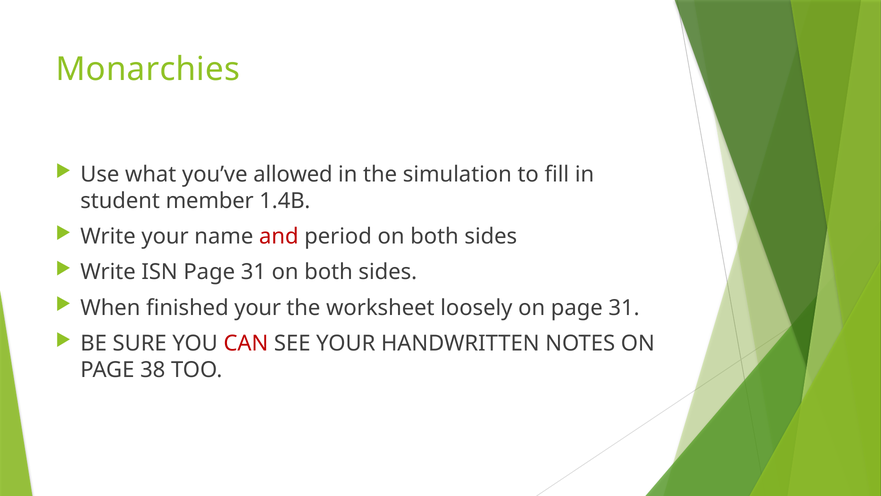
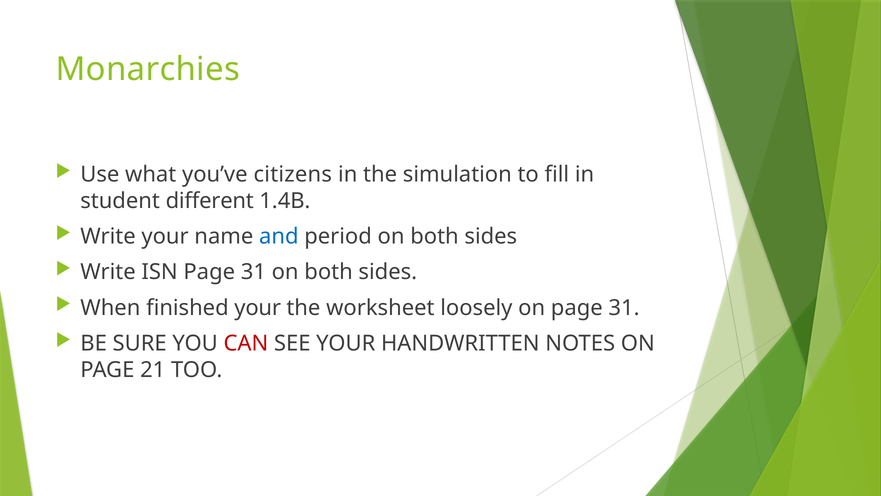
allowed: allowed -> citizens
member: member -> different
and colour: red -> blue
38: 38 -> 21
